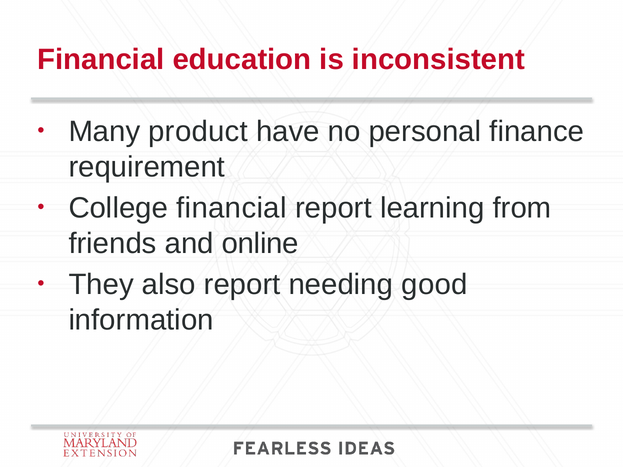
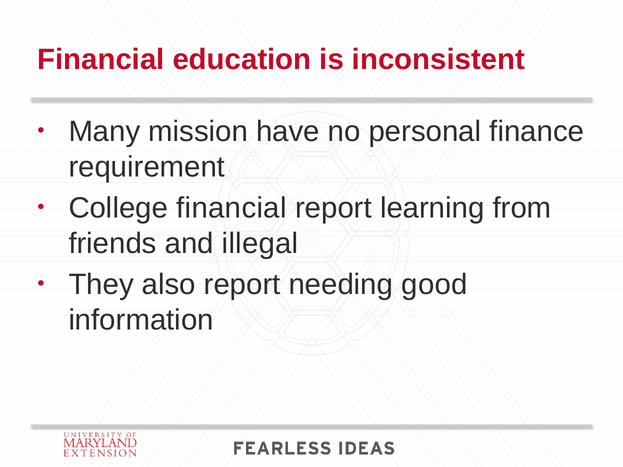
product: product -> mission
online: online -> illegal
